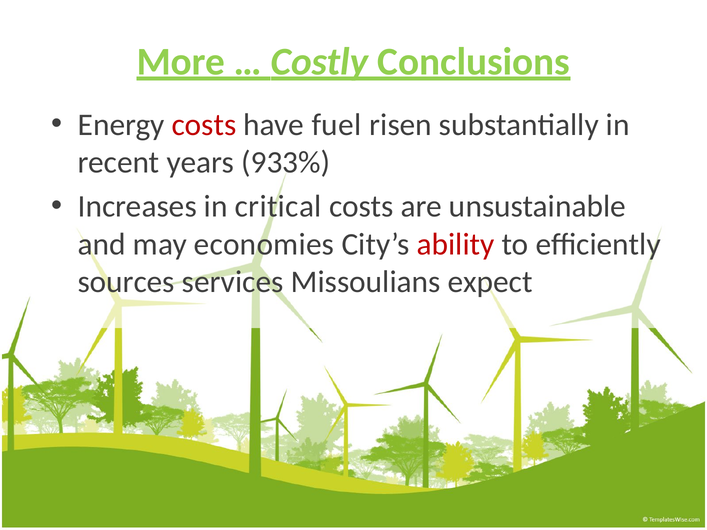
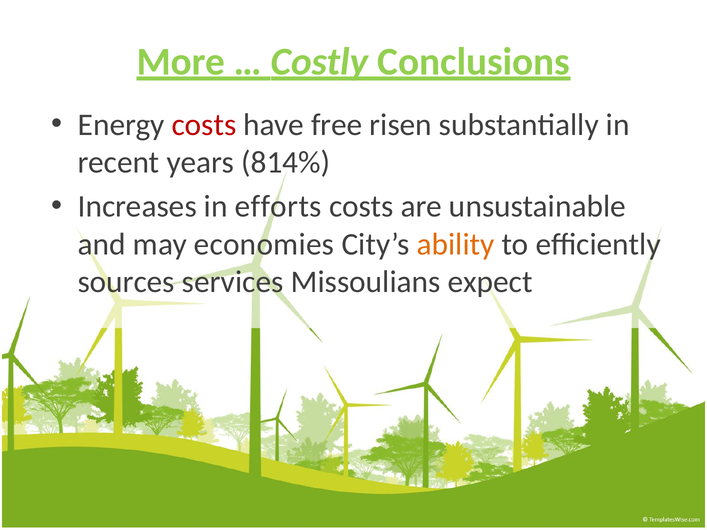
fuel: fuel -> free
933%: 933% -> 814%
critical: critical -> efforts
ability colour: red -> orange
